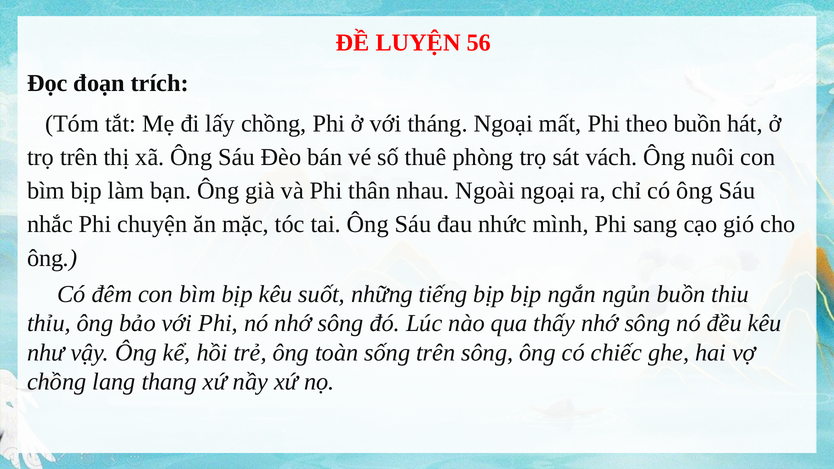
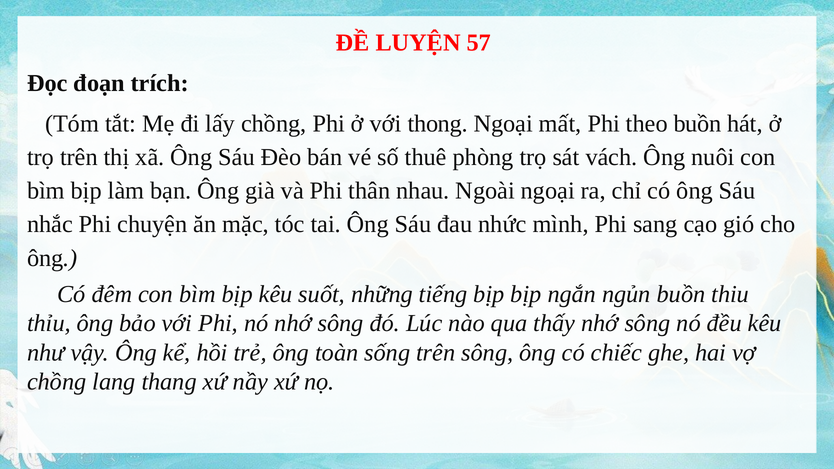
56: 56 -> 57
tháng: tháng -> thong
